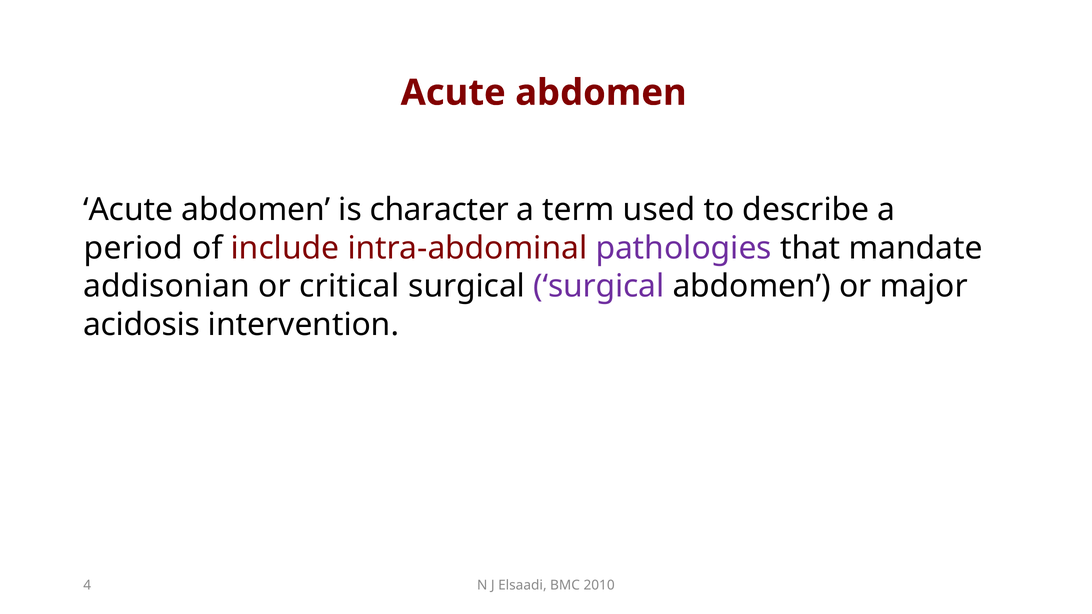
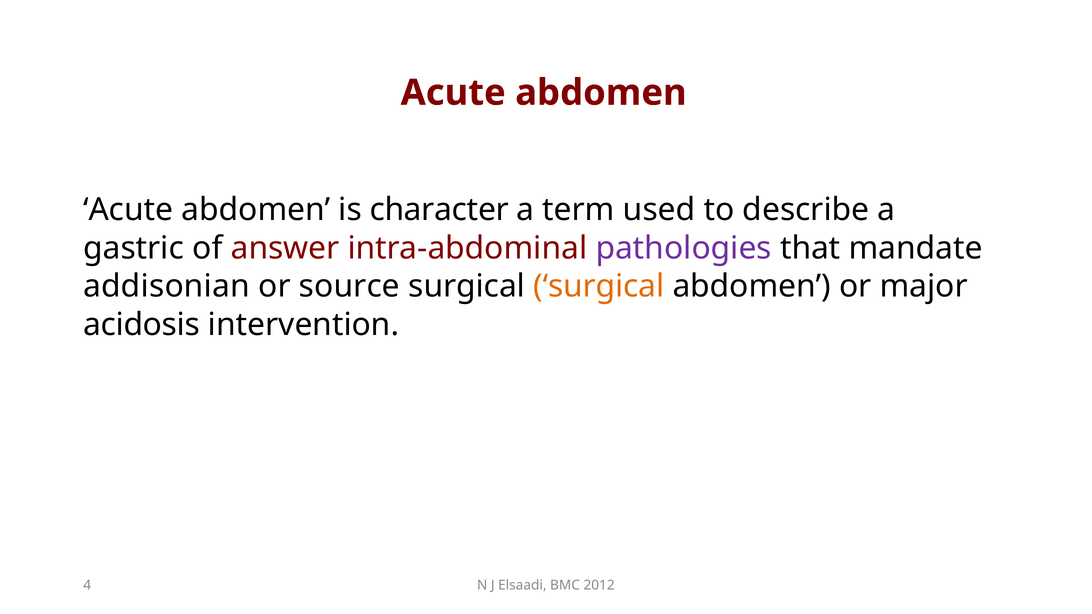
period: period -> gastric
include: include -> answer
critical: critical -> source
surgical at (599, 286) colour: purple -> orange
2010: 2010 -> 2012
